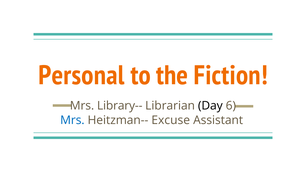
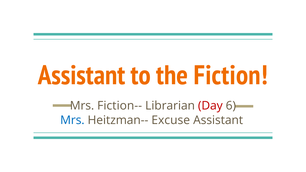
Personal at (81, 75): Personal -> Assistant
Library--: Library-- -> Fiction--
Day colour: black -> red
